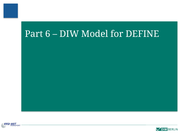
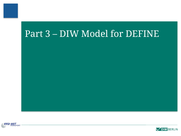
6: 6 -> 3
